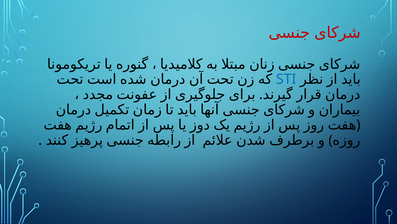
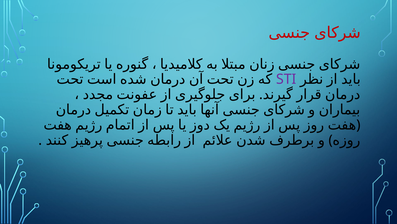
STI colour: blue -> purple
